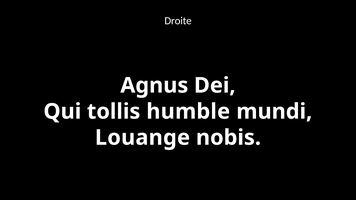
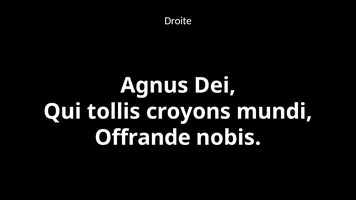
humble: humble -> croyons
Louange: Louange -> Offrande
